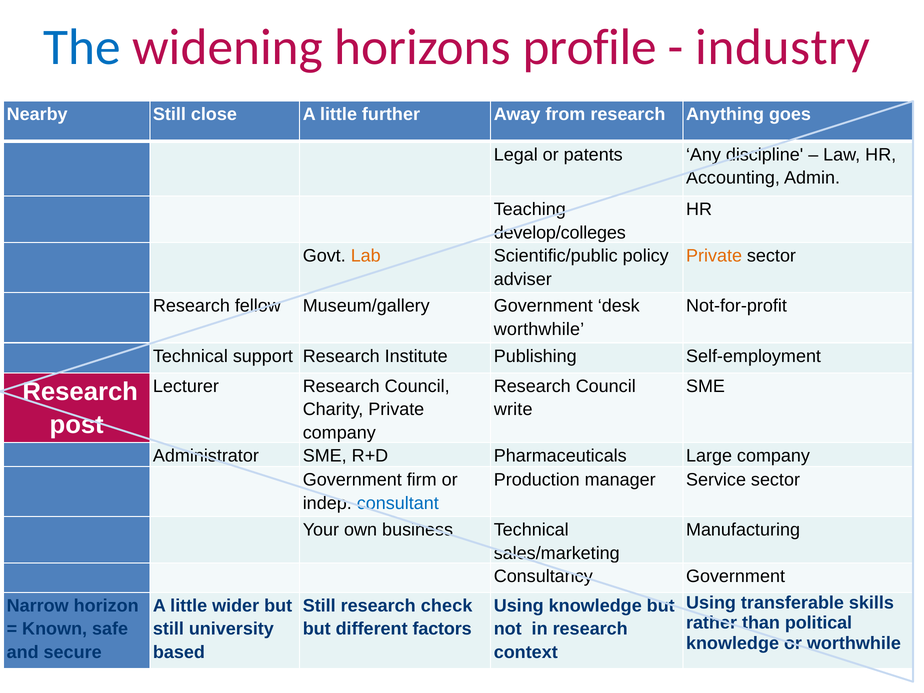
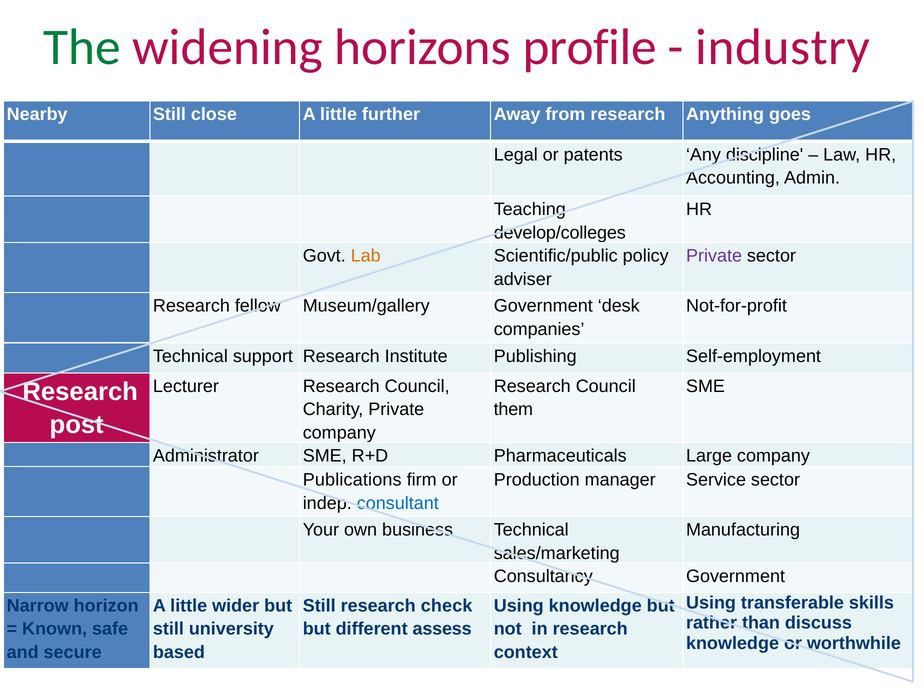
The colour: blue -> green
Private at (714, 256) colour: orange -> purple
worthwhile at (539, 329): worthwhile -> companies
write: write -> them
Government at (352, 480): Government -> Publications
political: political -> discuss
factors: factors -> assess
